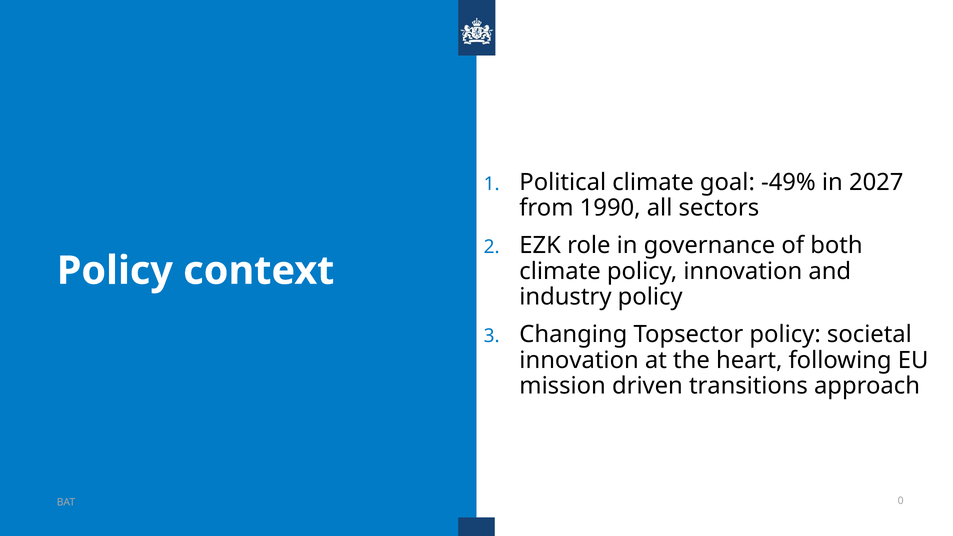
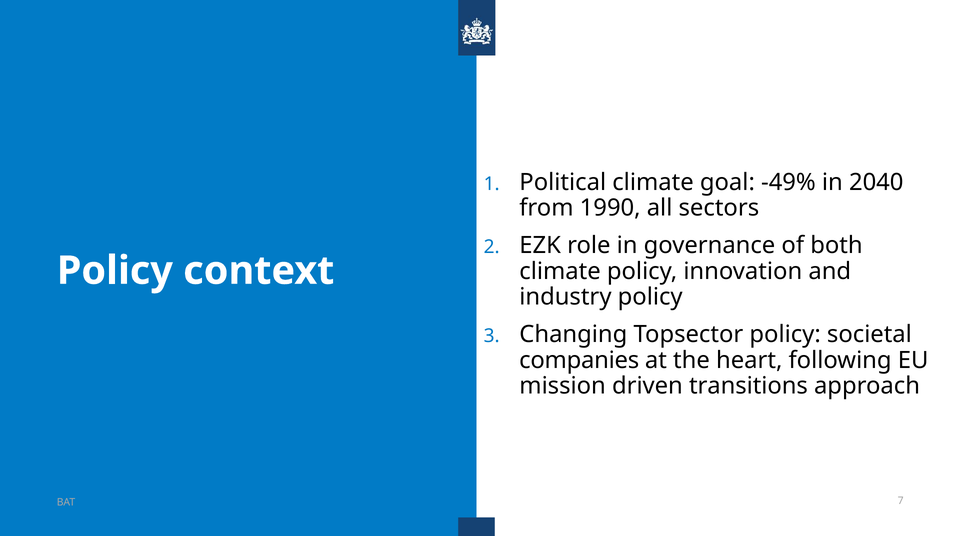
2027: 2027 -> 2040
innovation at (579, 360): innovation -> companies
0: 0 -> 7
